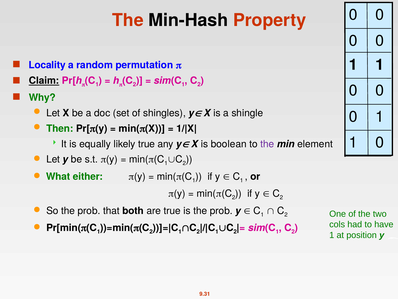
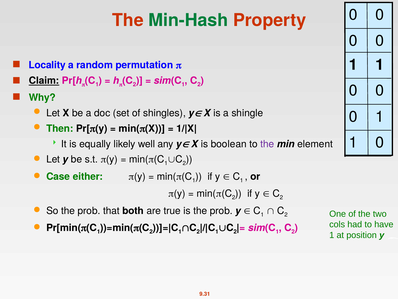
Min-Hash colour: black -> green
likely true: true -> well
What: What -> Case
